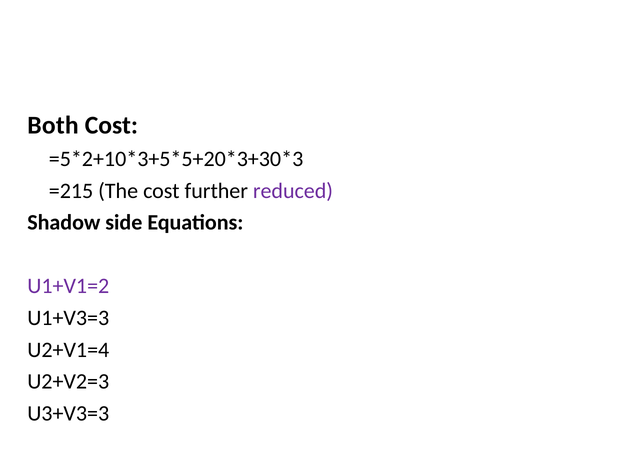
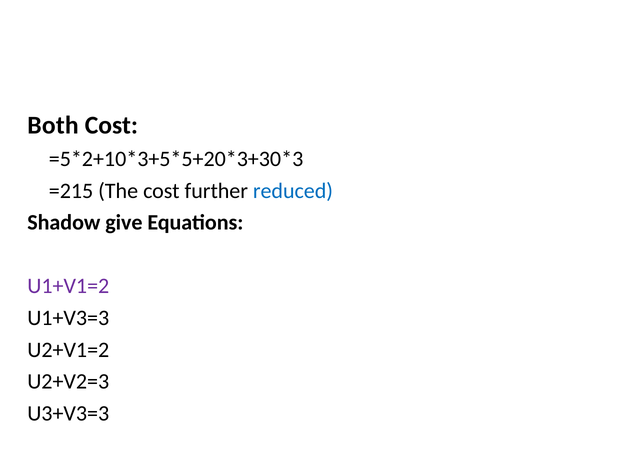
reduced colour: purple -> blue
side: side -> give
U2+V1=4: U2+V1=4 -> U2+V1=2
